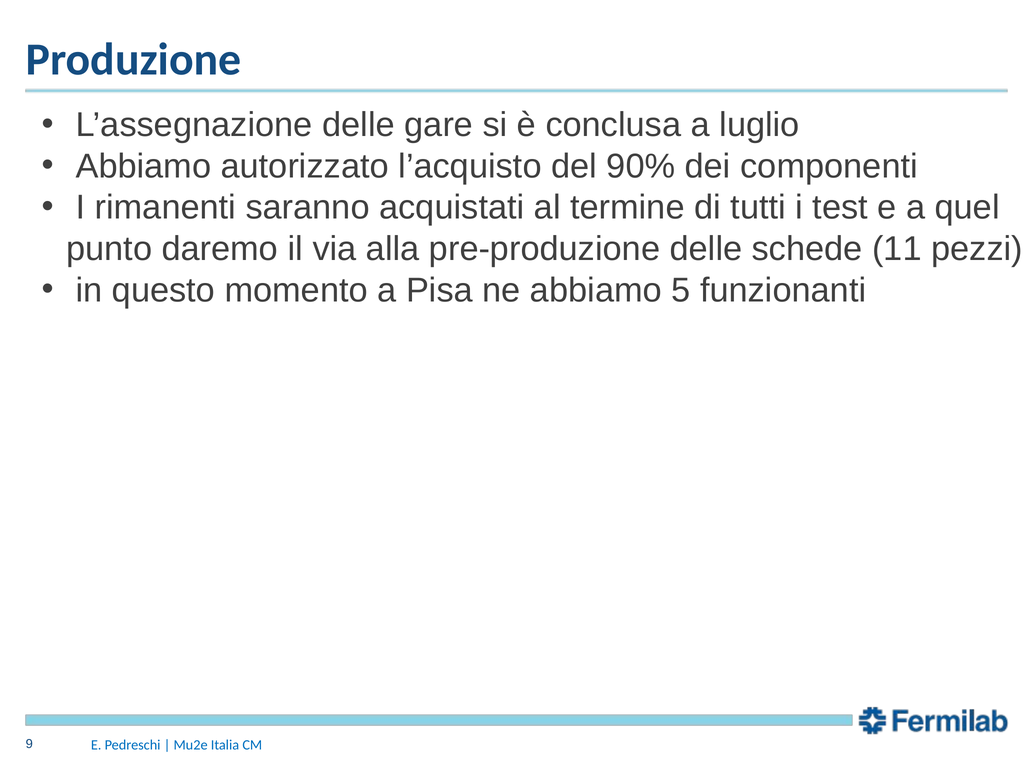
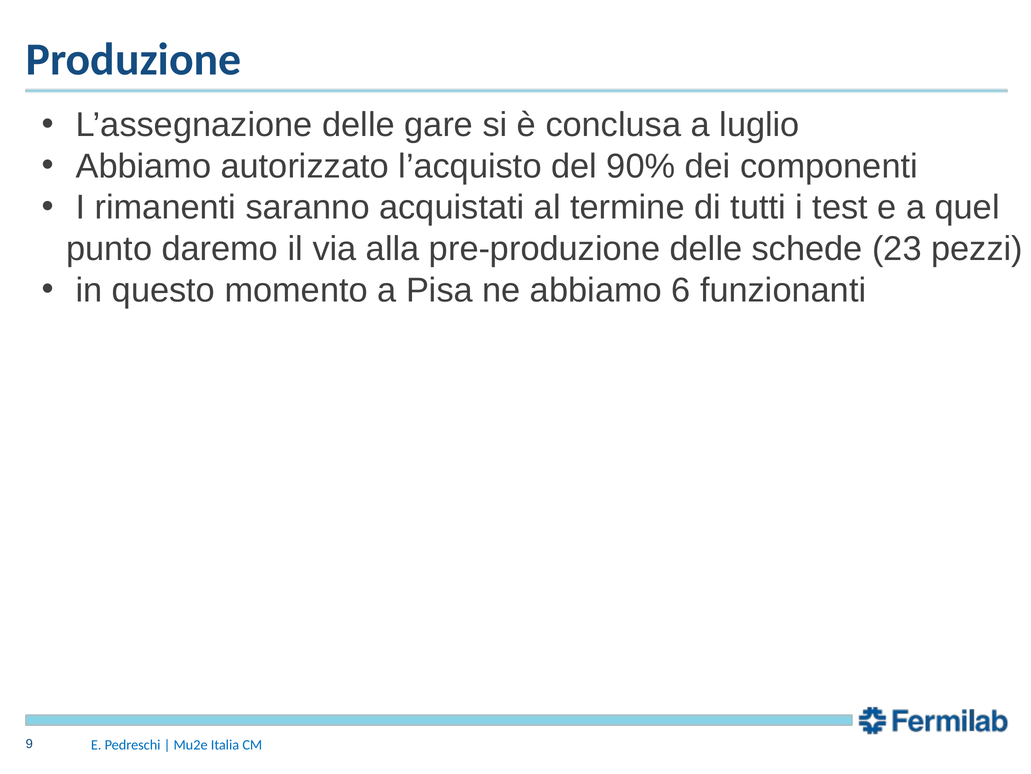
11: 11 -> 23
5: 5 -> 6
